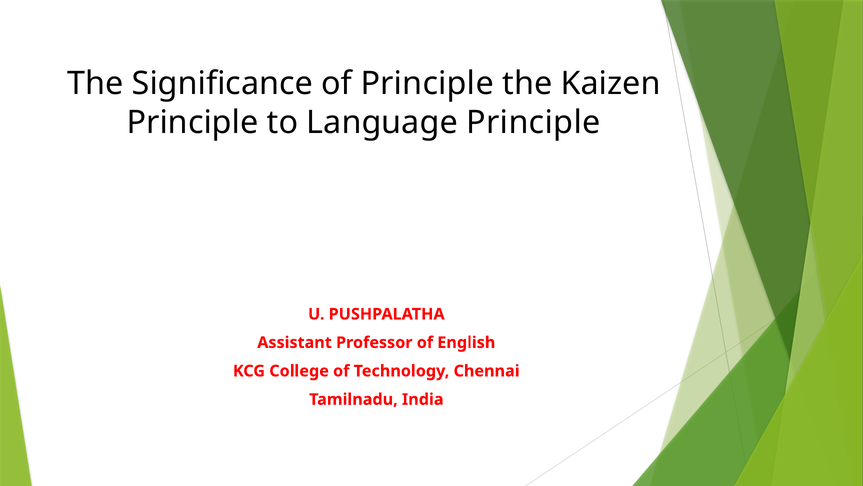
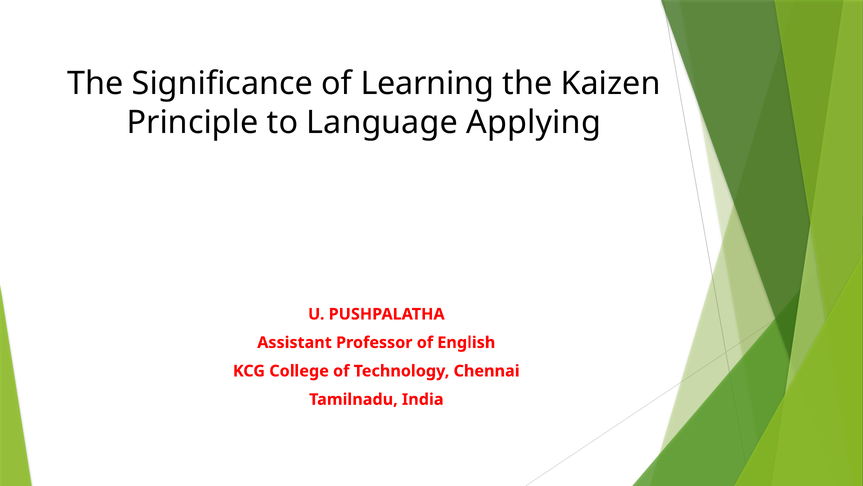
of Principle: Principle -> Learning
Language Principle: Principle -> Applying
